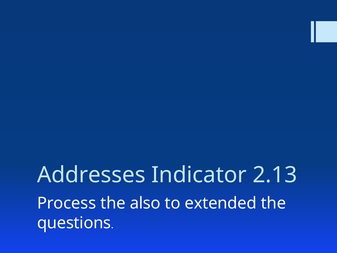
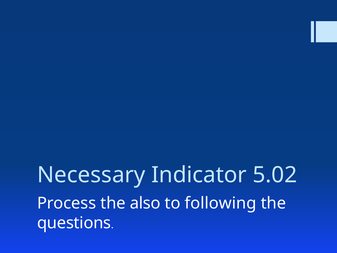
Addresses: Addresses -> Necessary
2.13: 2.13 -> 5.02
extended: extended -> following
